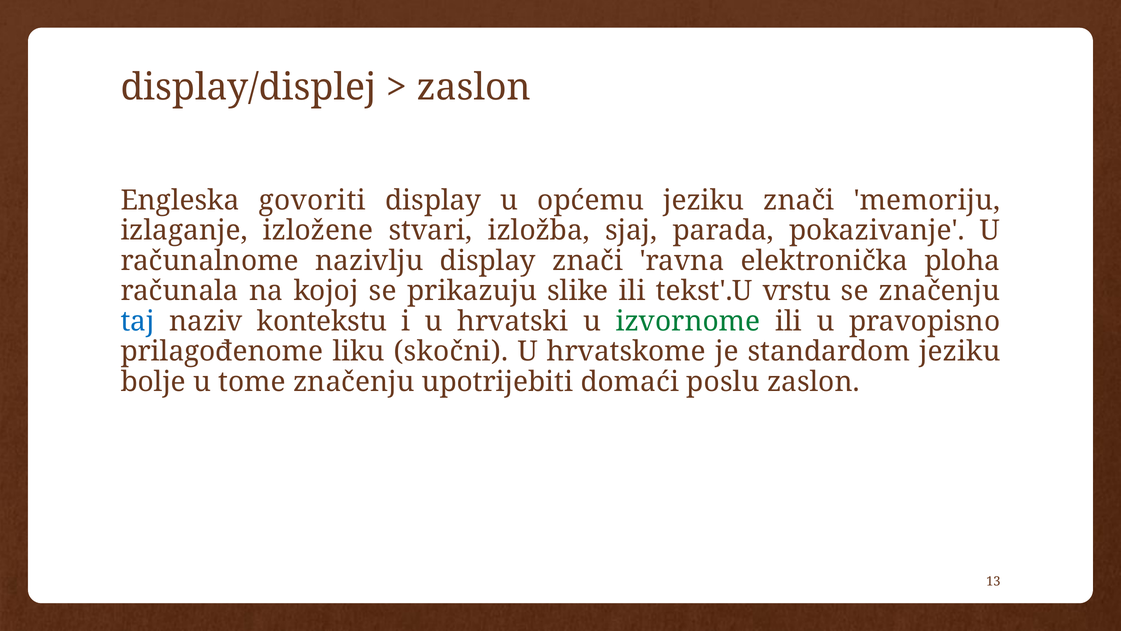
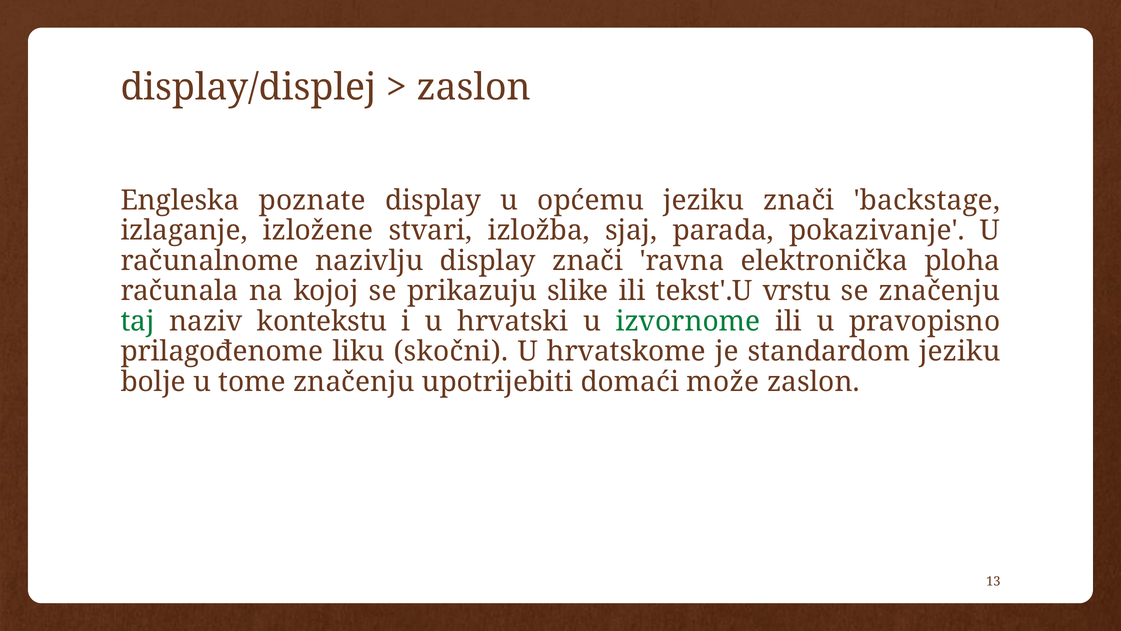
govoriti: govoriti -> poznate
memoriju: memoriju -> backstage
taj colour: blue -> green
poslu: poslu -> može
